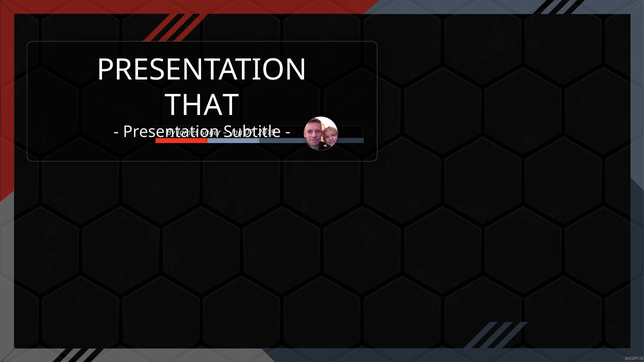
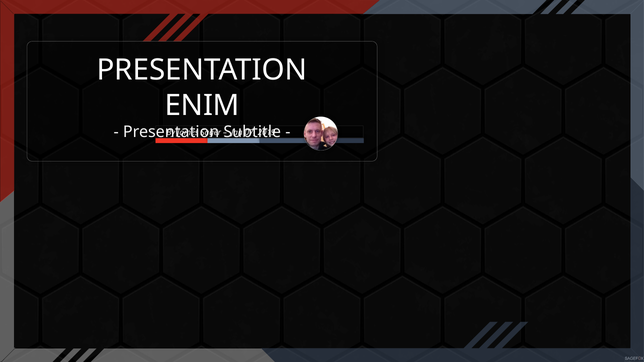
THAT: THAT -> ENIM
